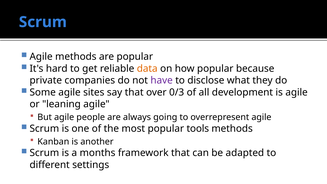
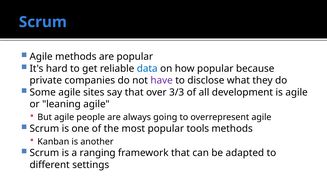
data colour: orange -> blue
0/3: 0/3 -> 3/3
months: months -> ranging
